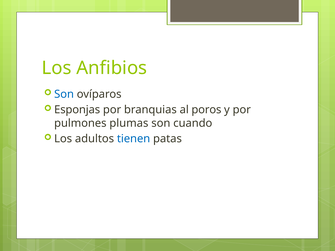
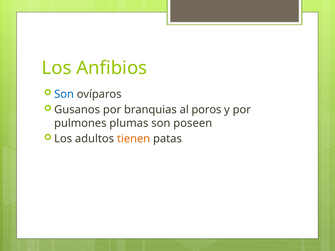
Esponjas: Esponjas -> Gusanos
cuando: cuando -> poseen
tienen colour: blue -> orange
